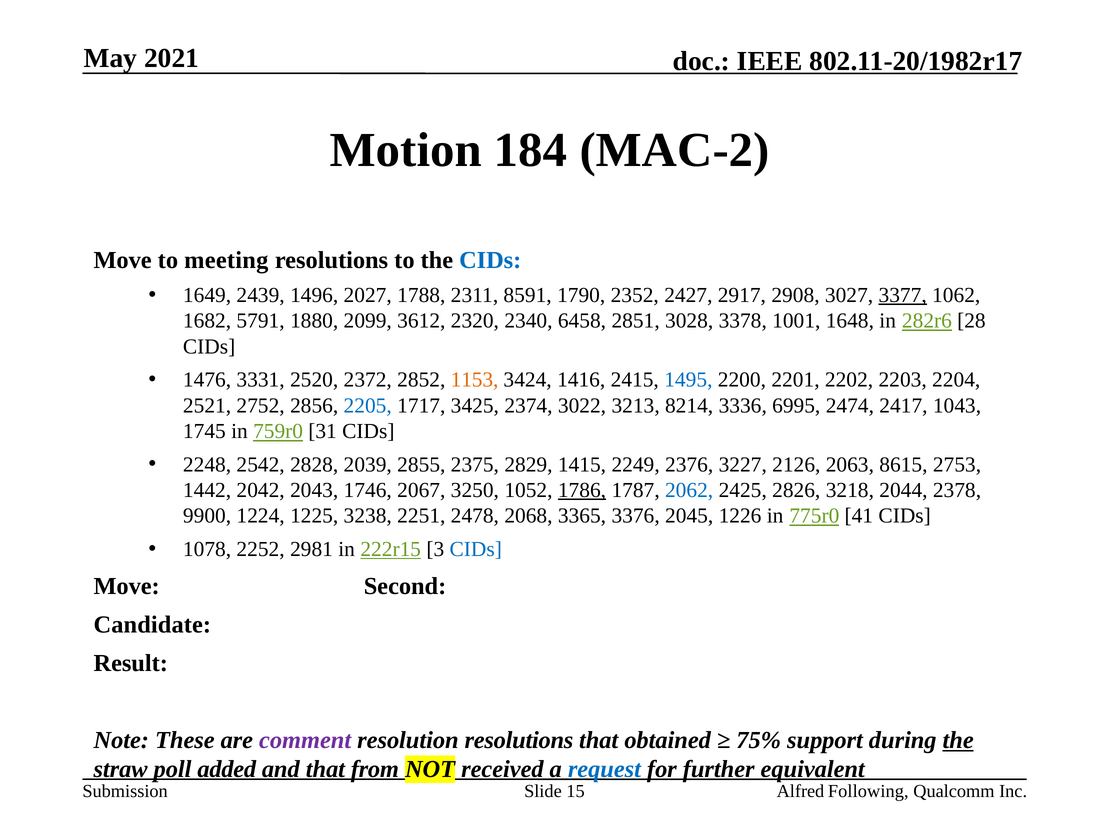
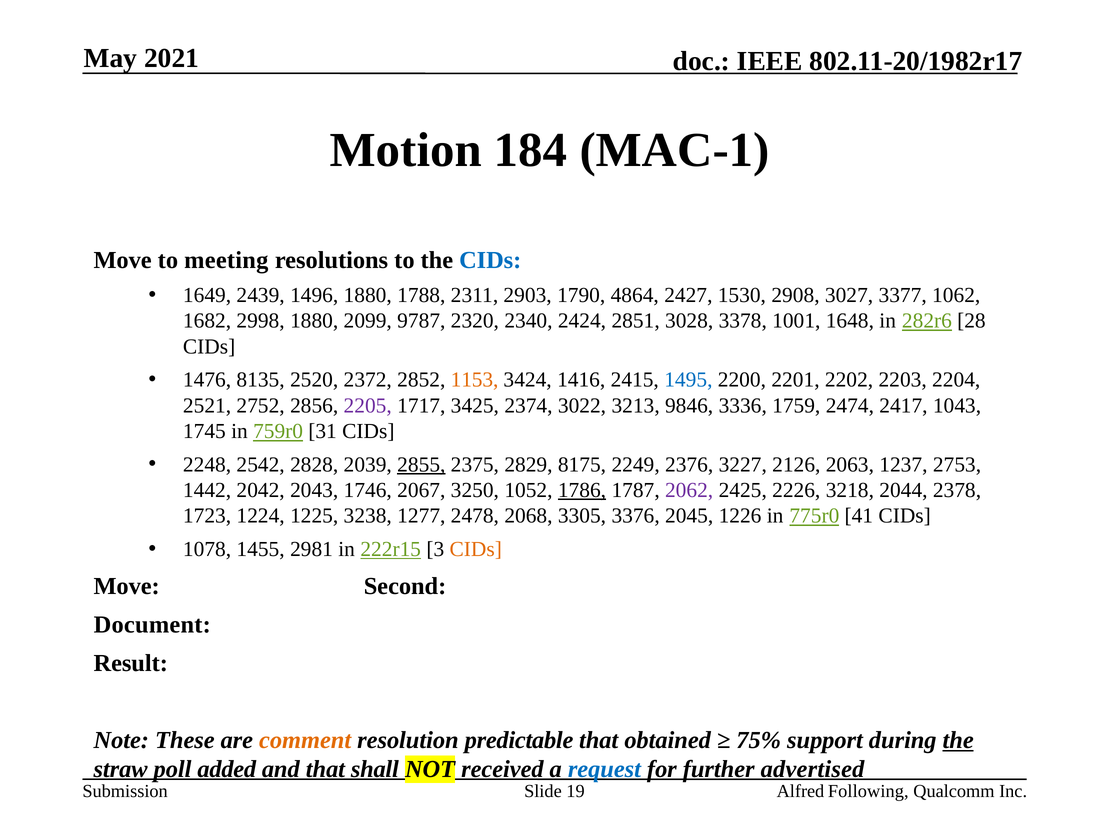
MAC-2: MAC-2 -> MAC-1
1496 2027: 2027 -> 1880
8591: 8591 -> 2903
2352: 2352 -> 4864
2917: 2917 -> 1530
3377 underline: present -> none
5791: 5791 -> 2998
3612: 3612 -> 9787
6458: 6458 -> 2424
3331: 3331 -> 8135
2205 colour: blue -> purple
8214: 8214 -> 9846
6995: 6995 -> 1759
2855 underline: none -> present
1415: 1415 -> 8175
8615: 8615 -> 1237
2062 colour: blue -> purple
2826: 2826 -> 2226
9900: 9900 -> 1723
2251: 2251 -> 1277
3365: 3365 -> 3305
2252: 2252 -> 1455
CIDs at (476, 549) colour: blue -> orange
Candidate: Candidate -> Document
comment colour: purple -> orange
resolution resolutions: resolutions -> predictable
from: from -> shall
equivalent: equivalent -> advertised
15: 15 -> 19
